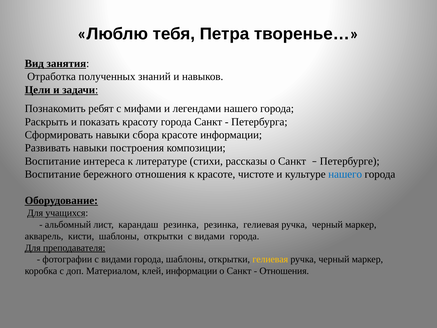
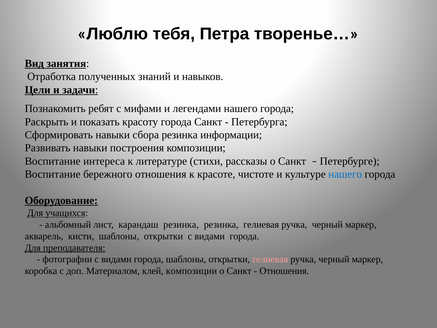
сбора красоте: красоте -> резинка
гелиевая at (270, 259) colour: yellow -> pink
клей информации: информации -> композиции
